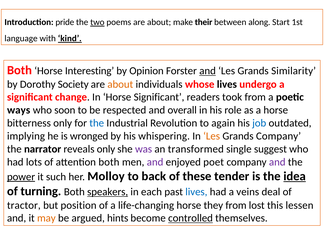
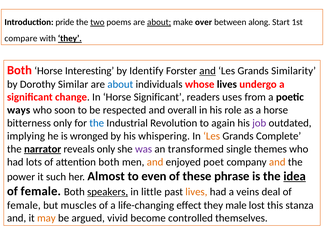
about at (159, 22) underline: none -> present
their: their -> over
language: language -> compare
with kind: kind -> they
Opinion: Opinion -> Identify
Society: Society -> Similar
about at (120, 84) colour: orange -> blue
took: took -> uses
job colour: blue -> purple
Grands Company: Company -> Complete
narrator underline: none -> present
suggest: suggest -> themes
and at (155, 162) colour: purple -> orange
and at (277, 162) colour: purple -> orange
power underline: present -> none
Molloy: Molloy -> Almost
back: back -> even
tender: tender -> phrase
turning at (41, 191): turning -> female
each: each -> little
lives at (196, 192) colour: blue -> orange
tractor at (24, 205): tractor -> female
position: position -> muscles
life-changing horse: horse -> effect
they from: from -> male
lessen: lessen -> stanza
hints: hints -> vivid
controlled underline: present -> none
